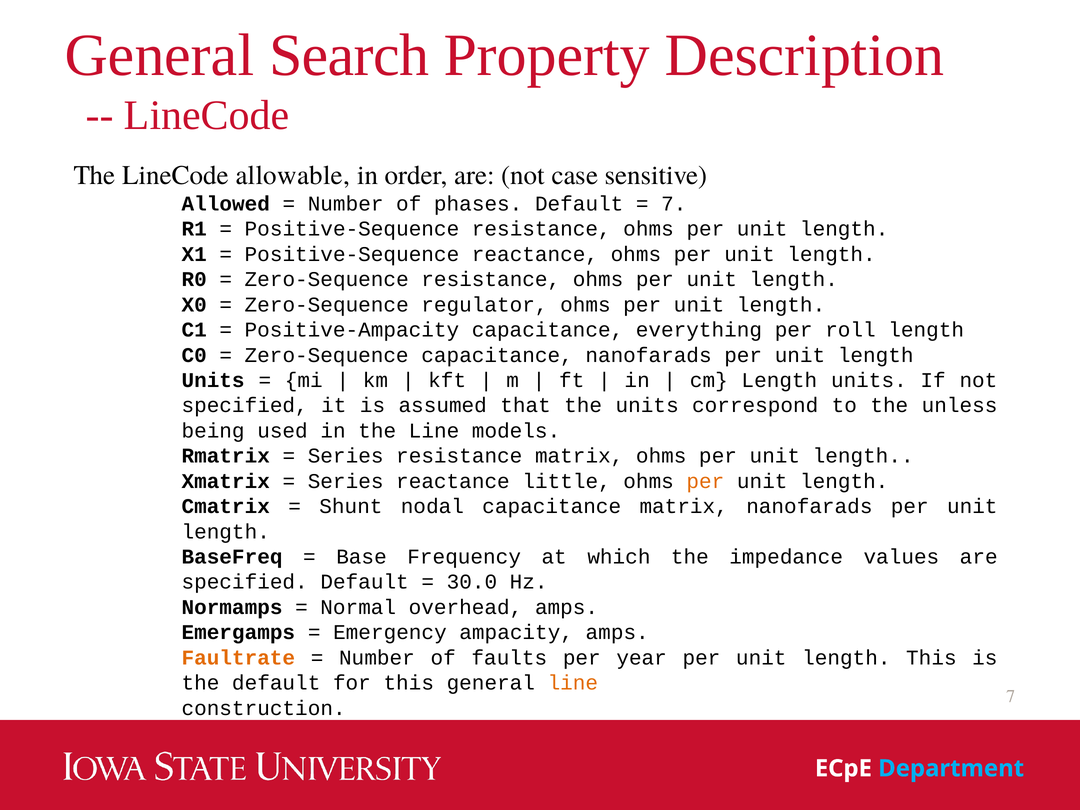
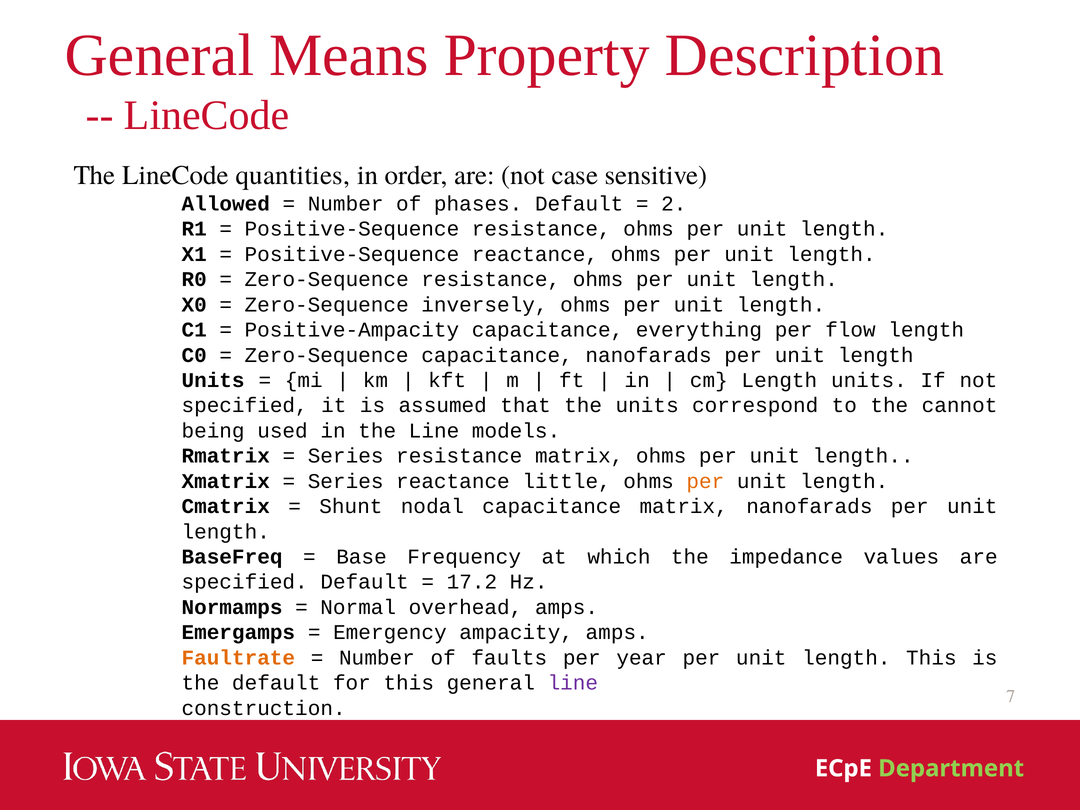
Search: Search -> Means
allowable: allowable -> quantities
7 at (674, 204): 7 -> 2
regulator: regulator -> inversely
roll: roll -> flow
unless: unless -> cannot
30.0: 30.0 -> 17.2
line at (573, 683) colour: orange -> purple
Department colour: light blue -> light green
